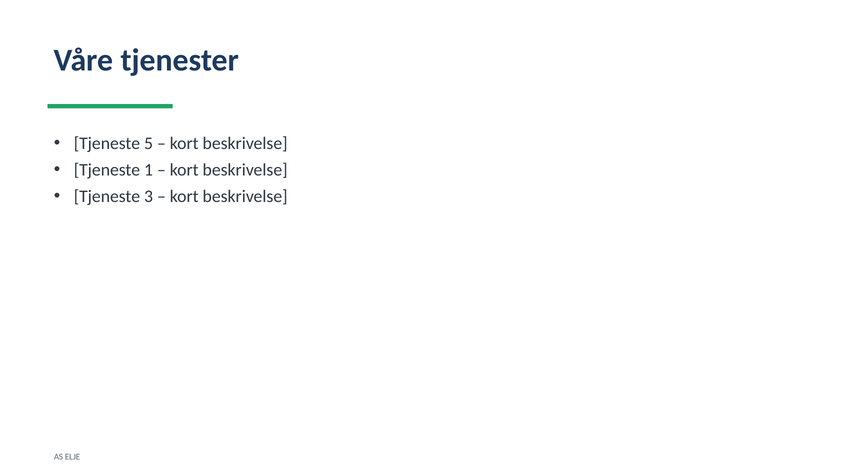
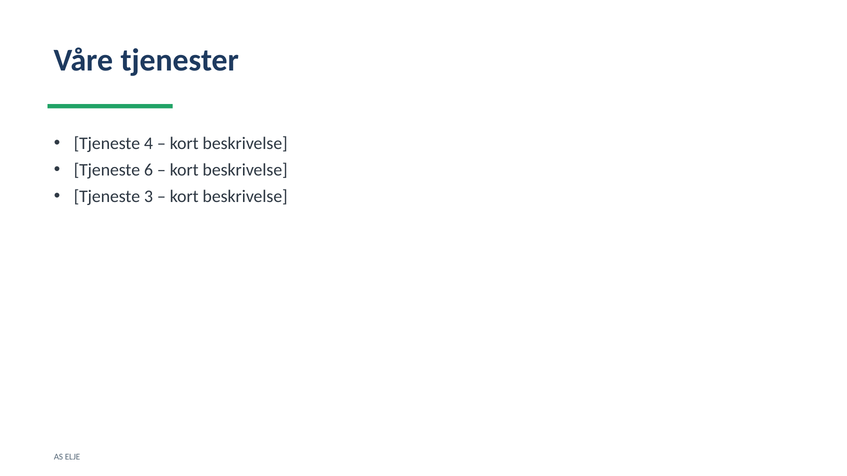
5: 5 -> 4
1: 1 -> 6
